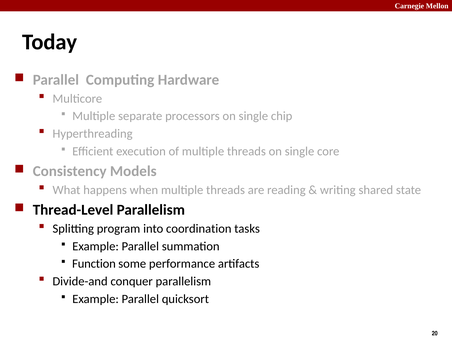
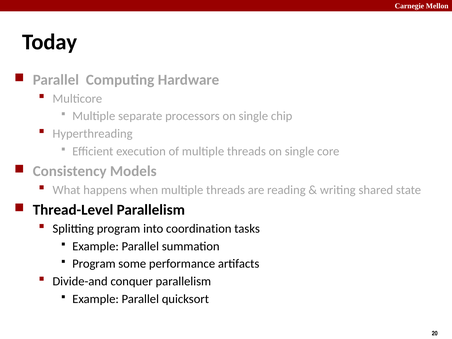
Function at (94, 264): Function -> Program
